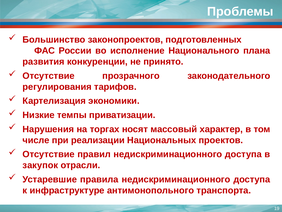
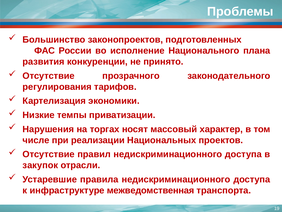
антимонопольного: антимонопольного -> межведомственная
